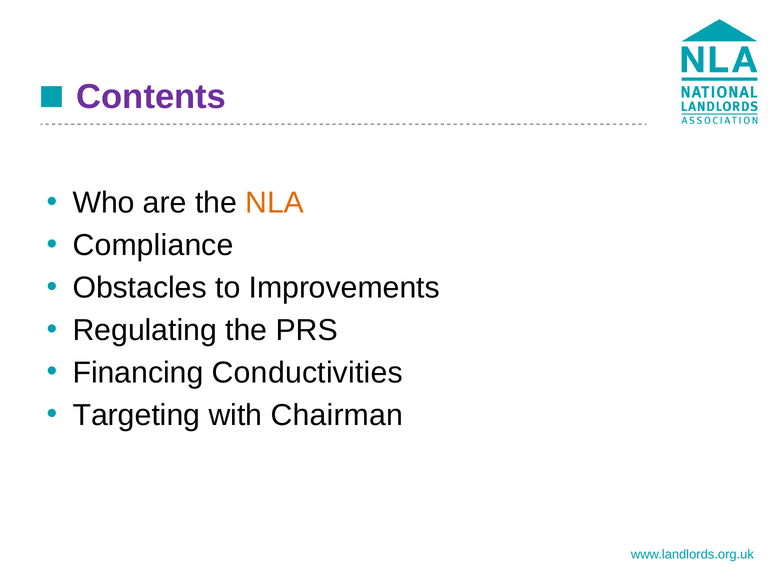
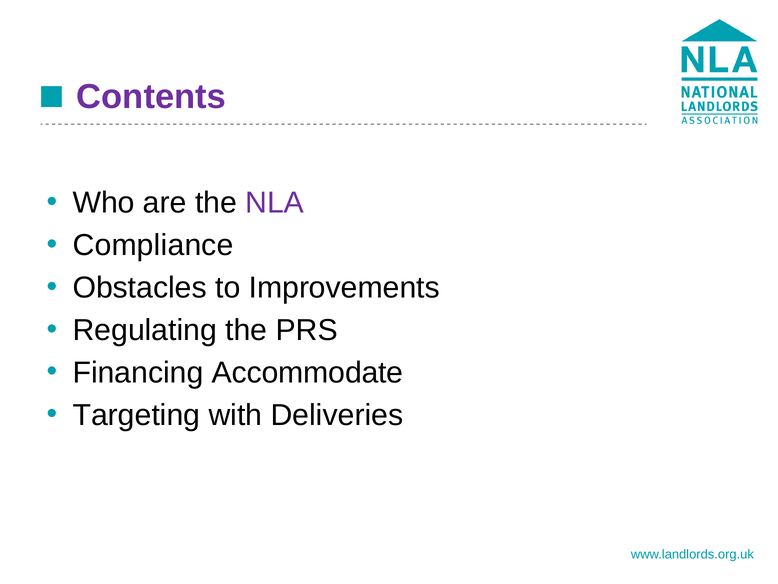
NLA colour: orange -> purple
Conductivities: Conductivities -> Accommodate
Chairman: Chairman -> Deliveries
